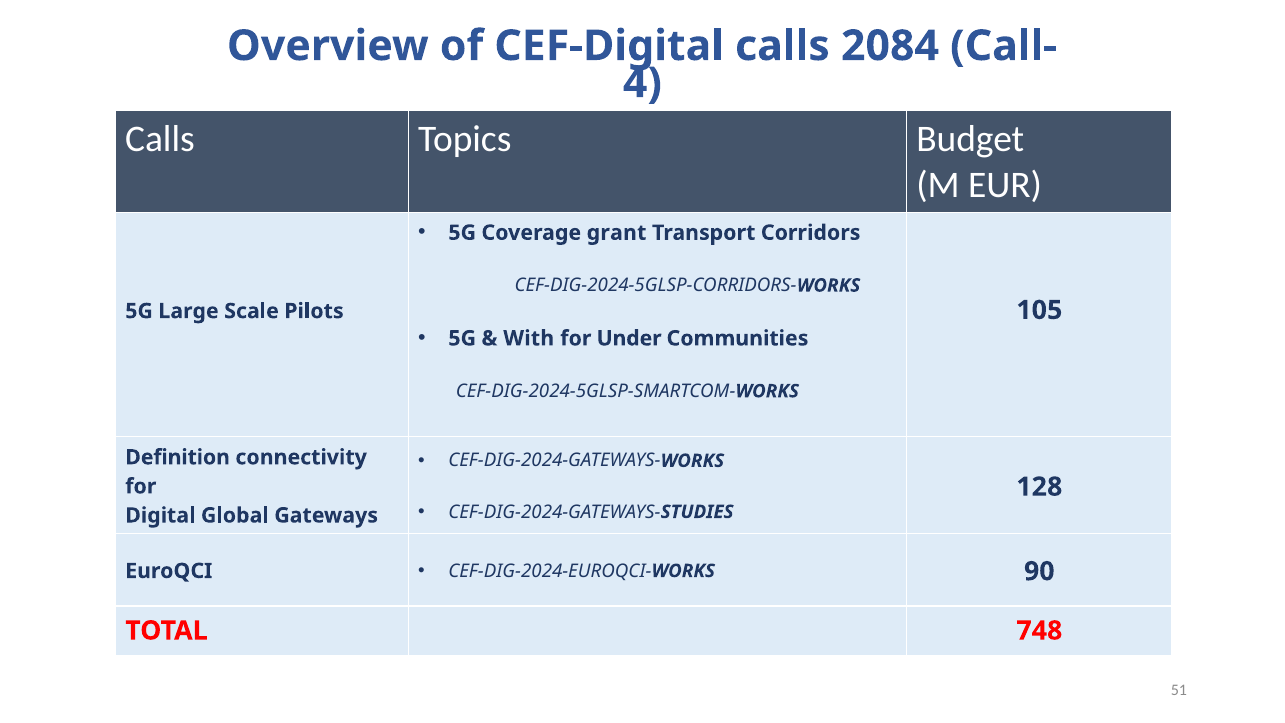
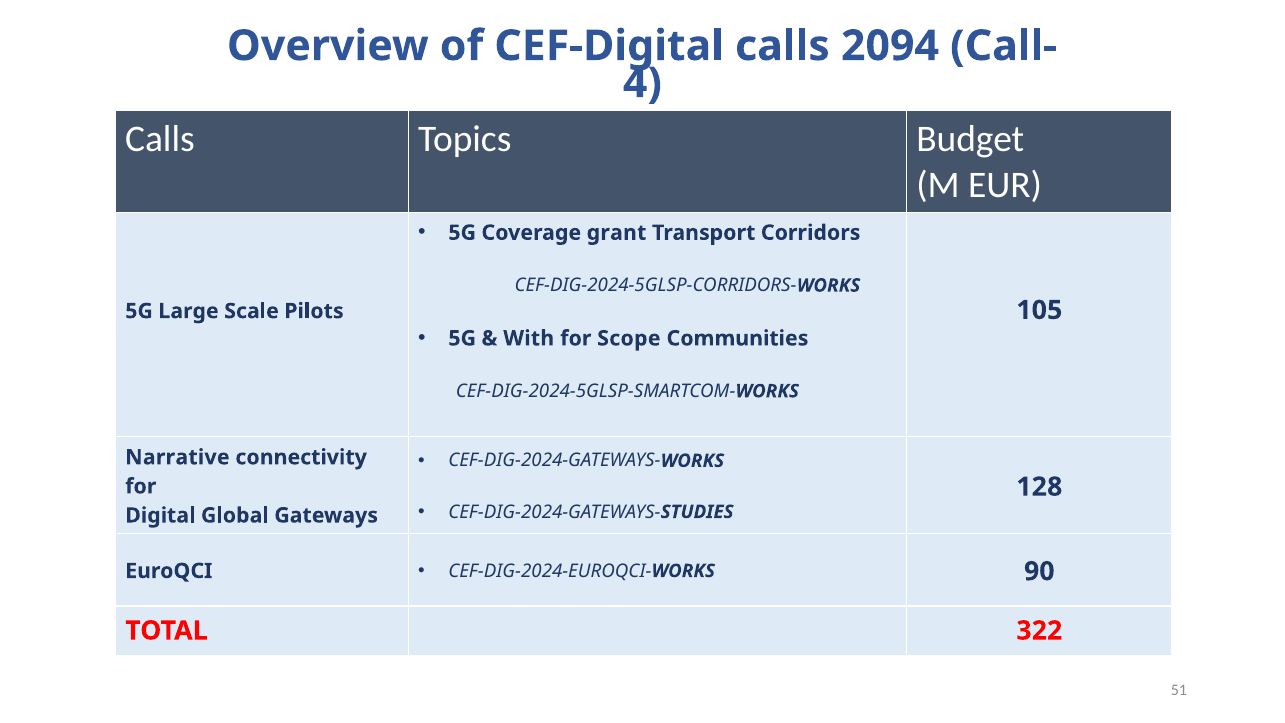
2084: 2084 -> 2094
Under: Under -> Scope
Definition: Definition -> Narrative
748: 748 -> 322
